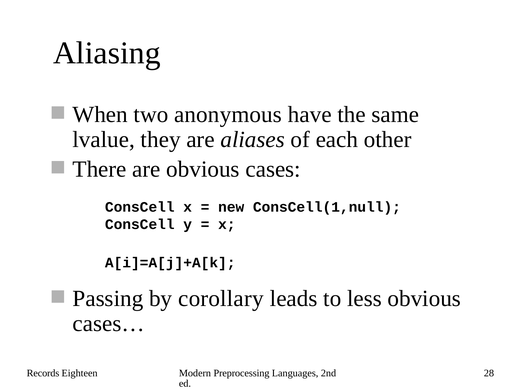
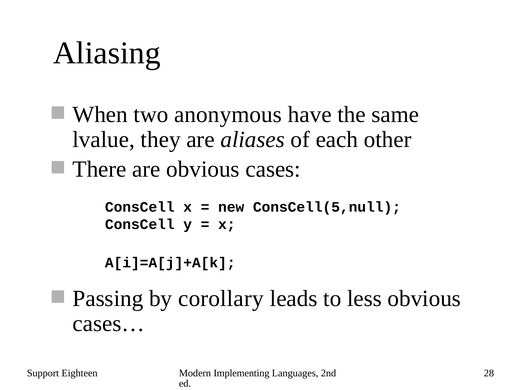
ConsCell(1,null: ConsCell(1,null -> ConsCell(5,null
Records: Records -> Support
Preprocessing: Preprocessing -> Implementing
